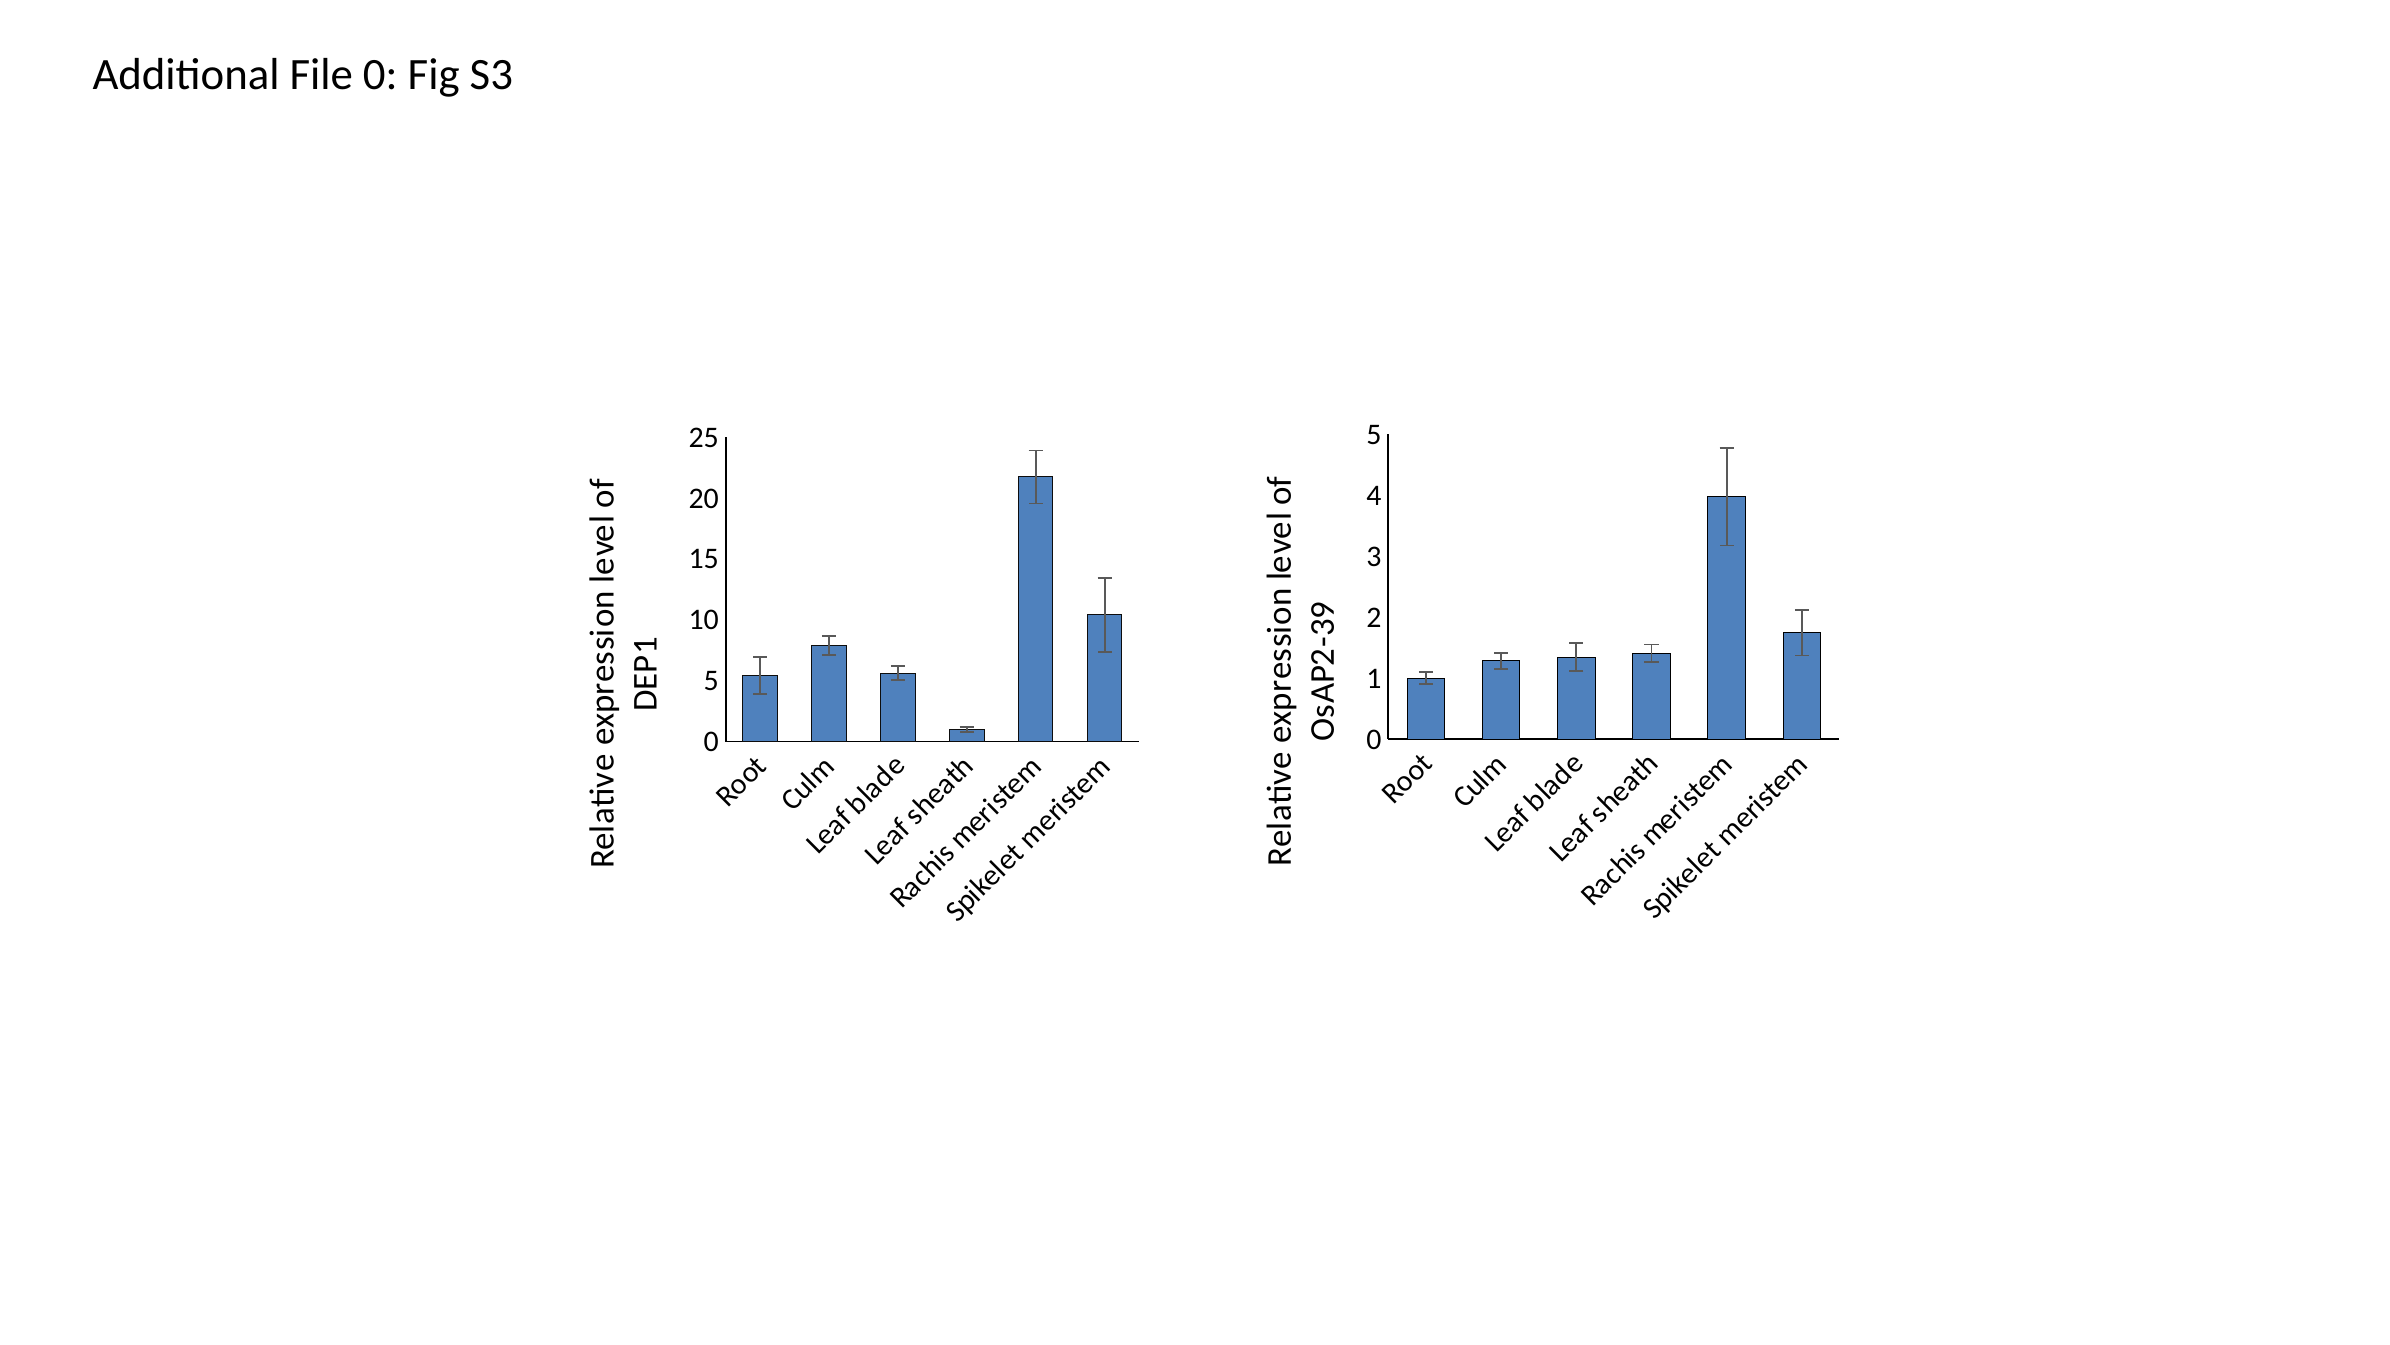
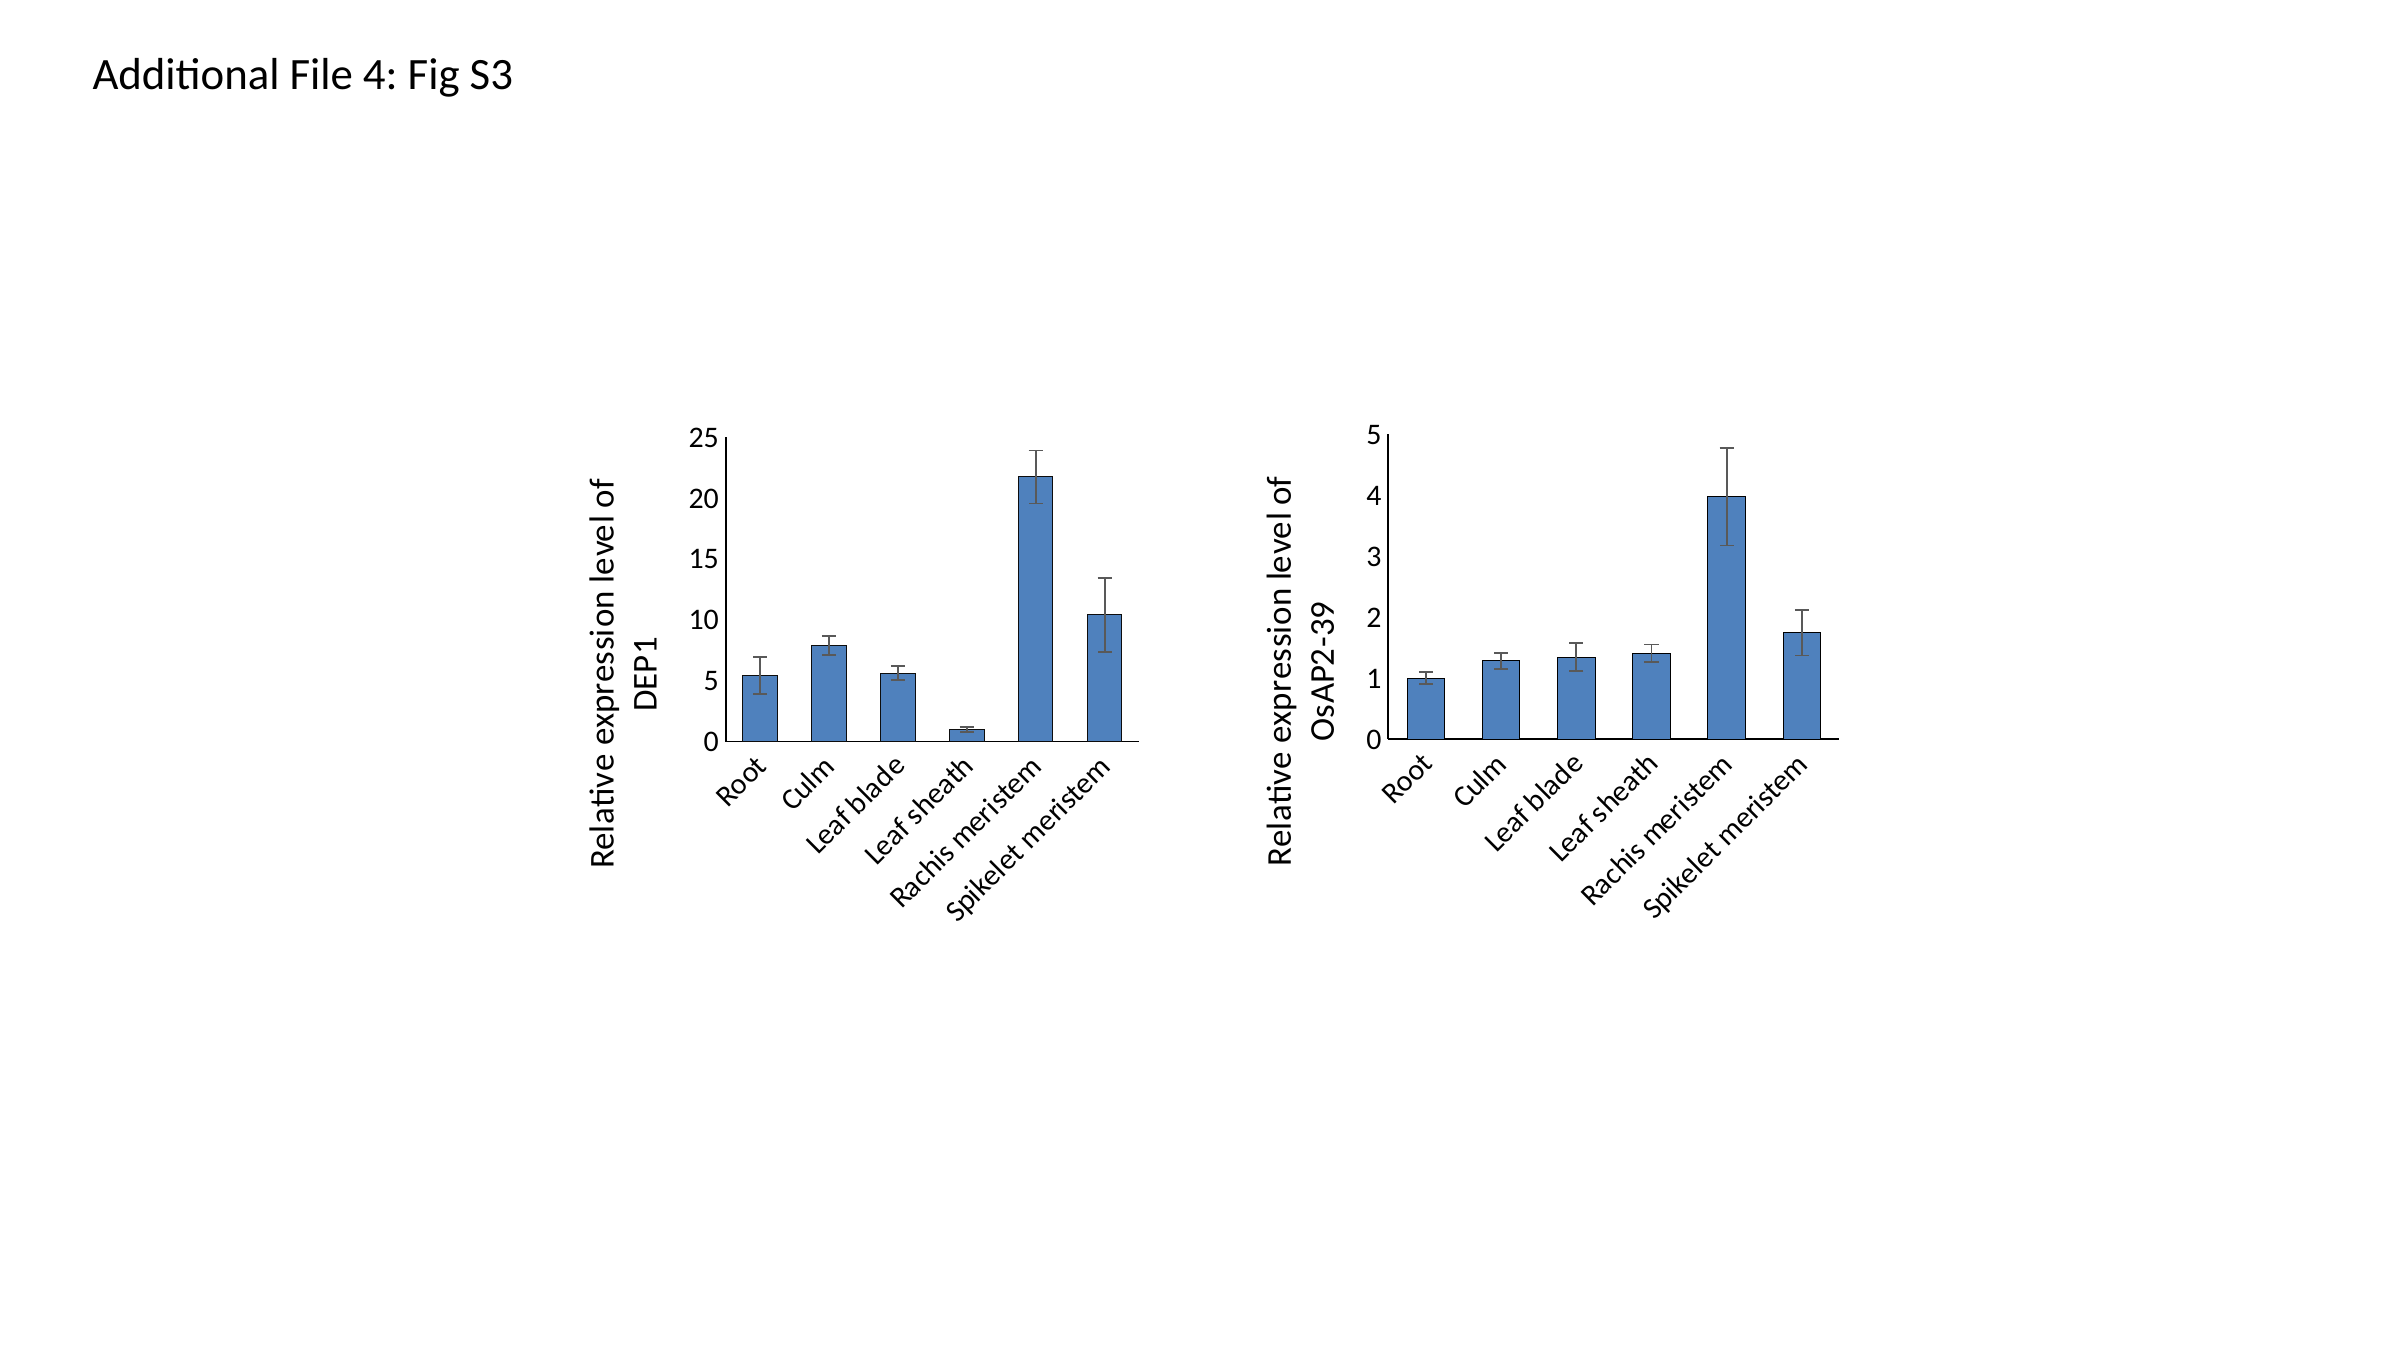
File 0: 0 -> 4
